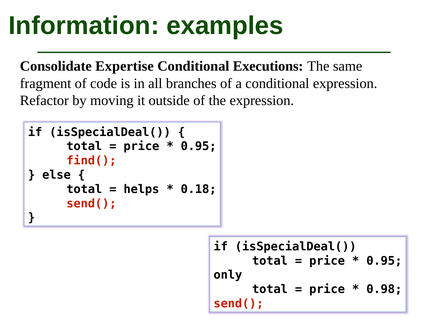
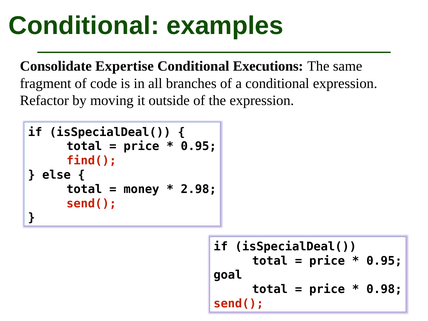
Information at (84, 26): Information -> Conditional
helps: helps -> money
0.18: 0.18 -> 2.98
only: only -> goal
